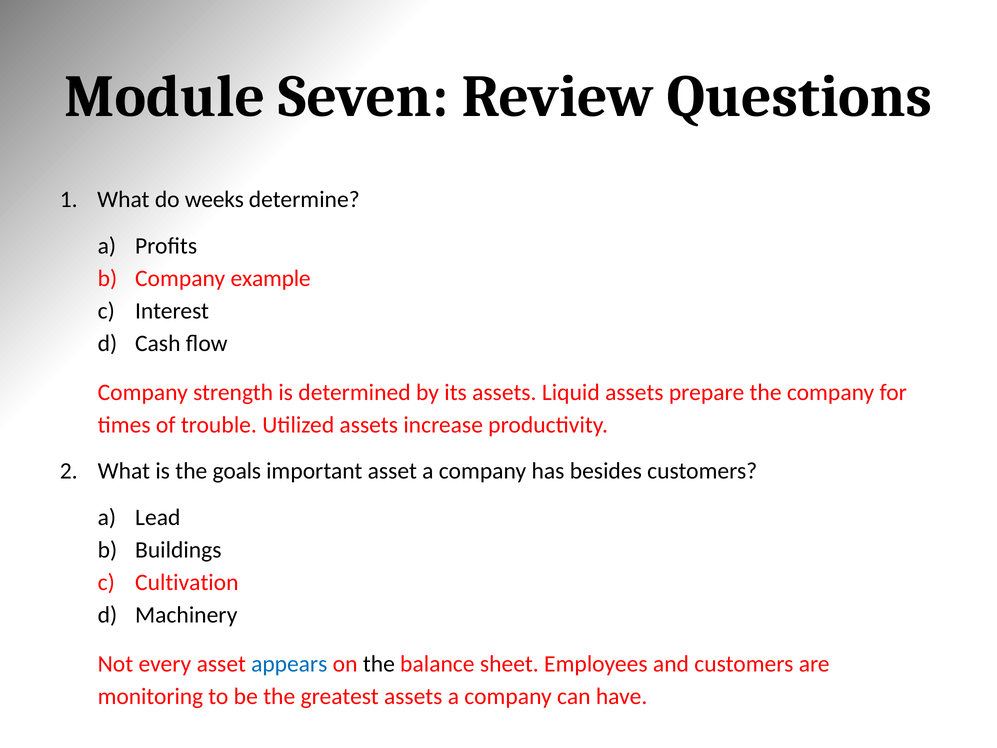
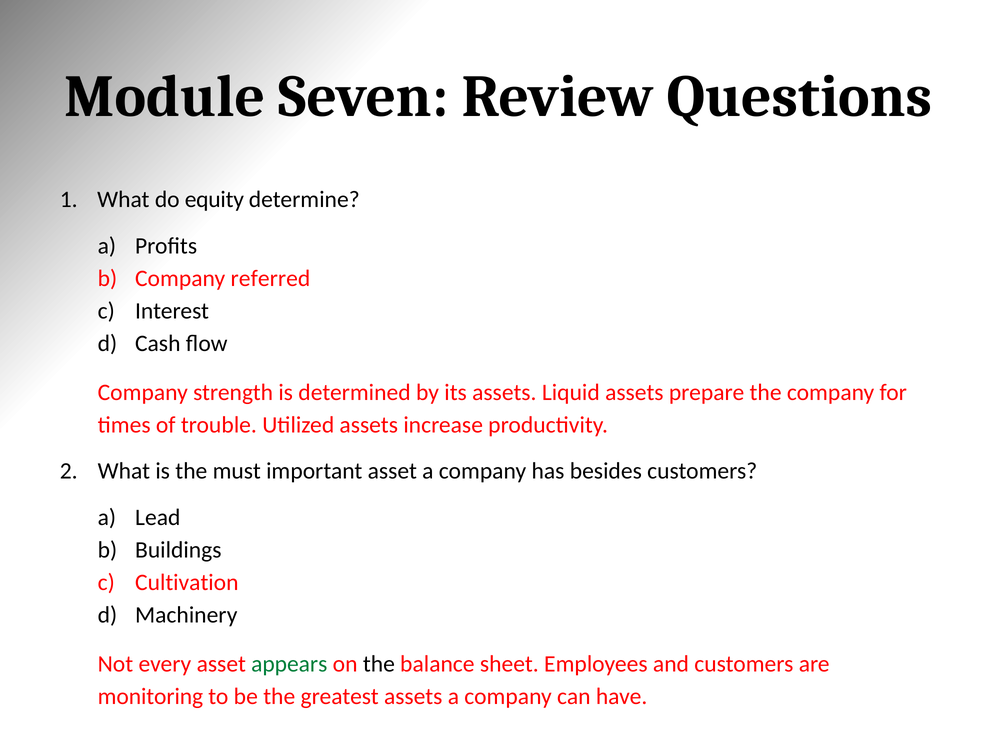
weeks: weeks -> equity
example: example -> referred
goals: goals -> must
appears colour: blue -> green
